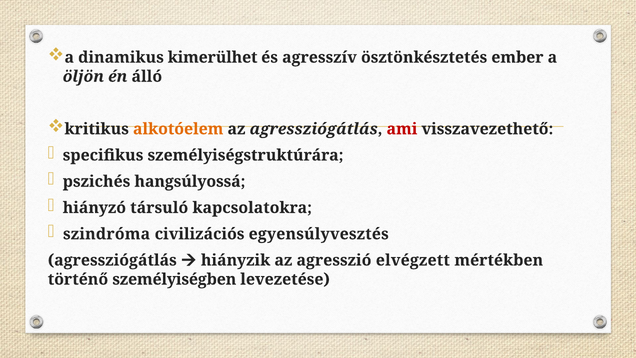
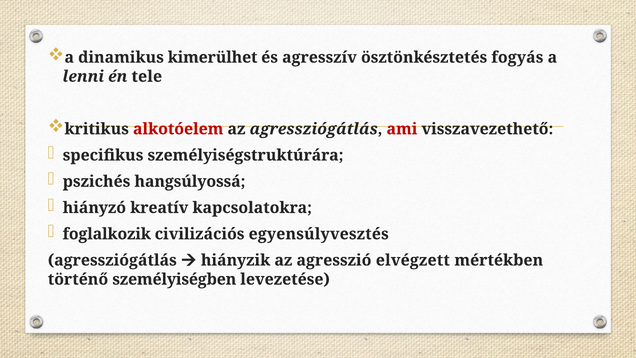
ember: ember -> fogyás
öljön: öljön -> lenni
álló: álló -> tele
alkotóelem colour: orange -> red
társuló: társuló -> kreatív
szindróma: szindróma -> foglalkozik
